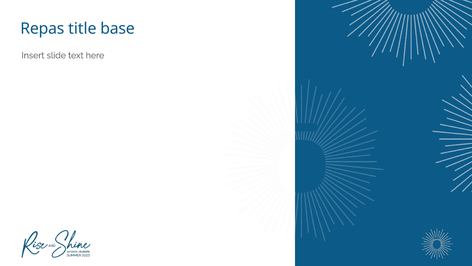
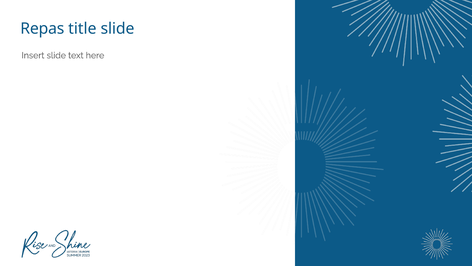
title base: base -> slide
